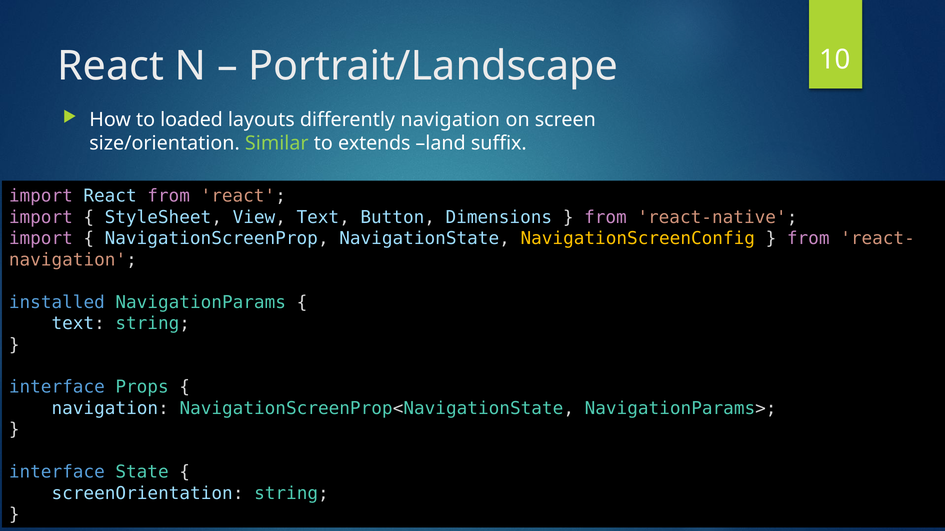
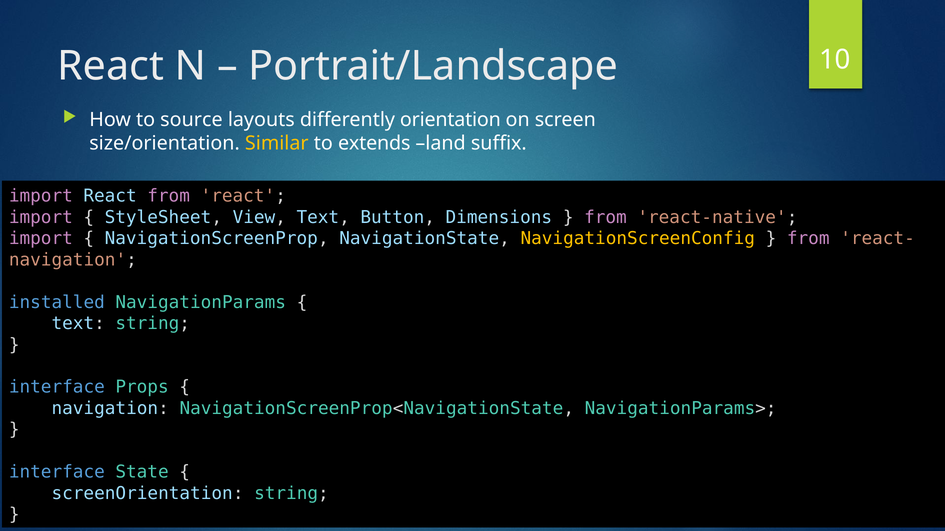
loaded: loaded -> source
differently navigation: navigation -> orientation
Similar colour: light green -> yellow
